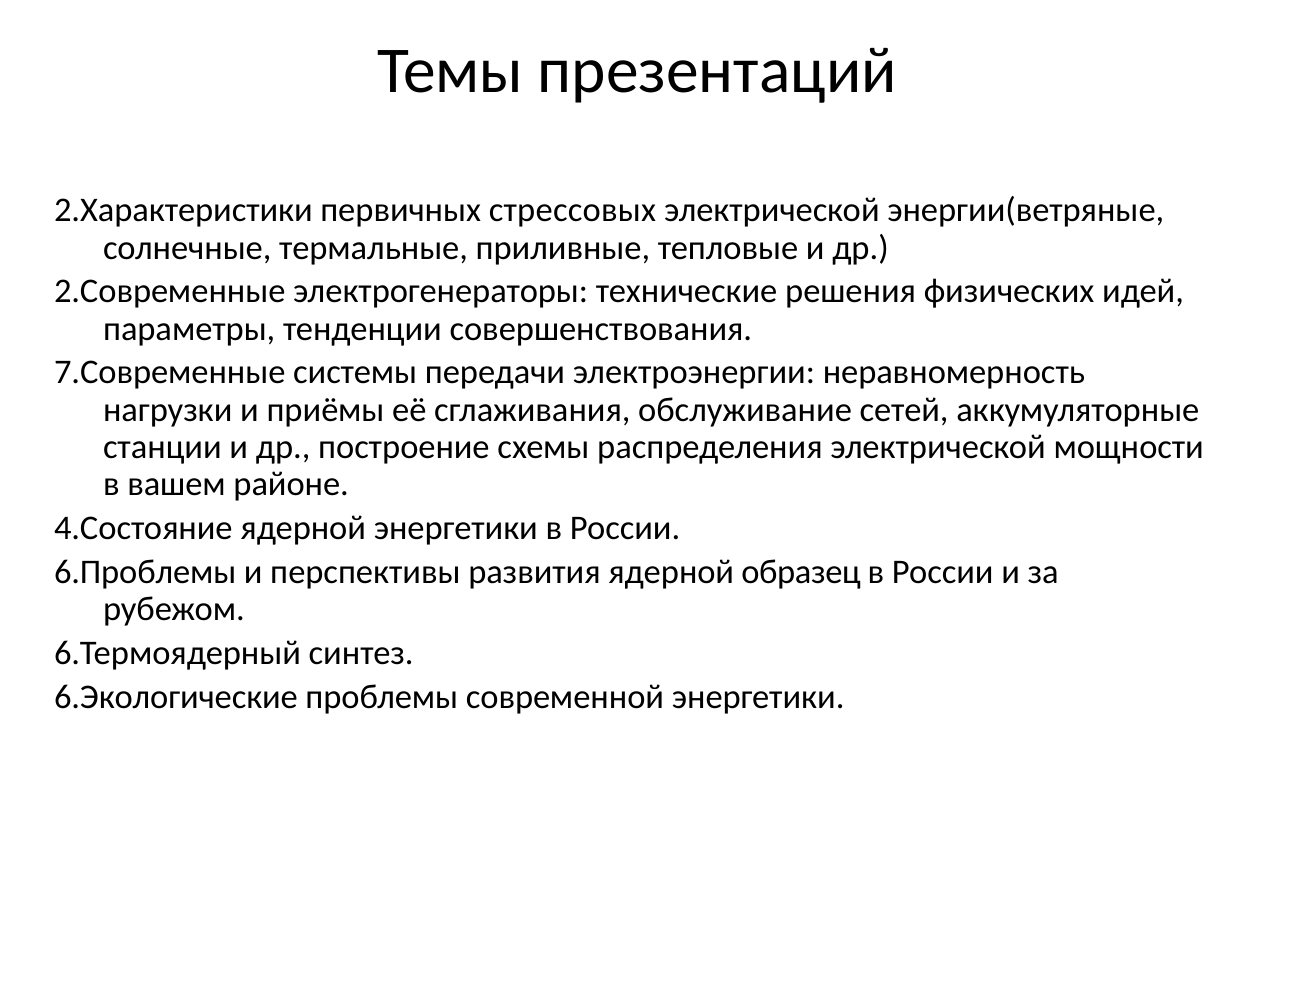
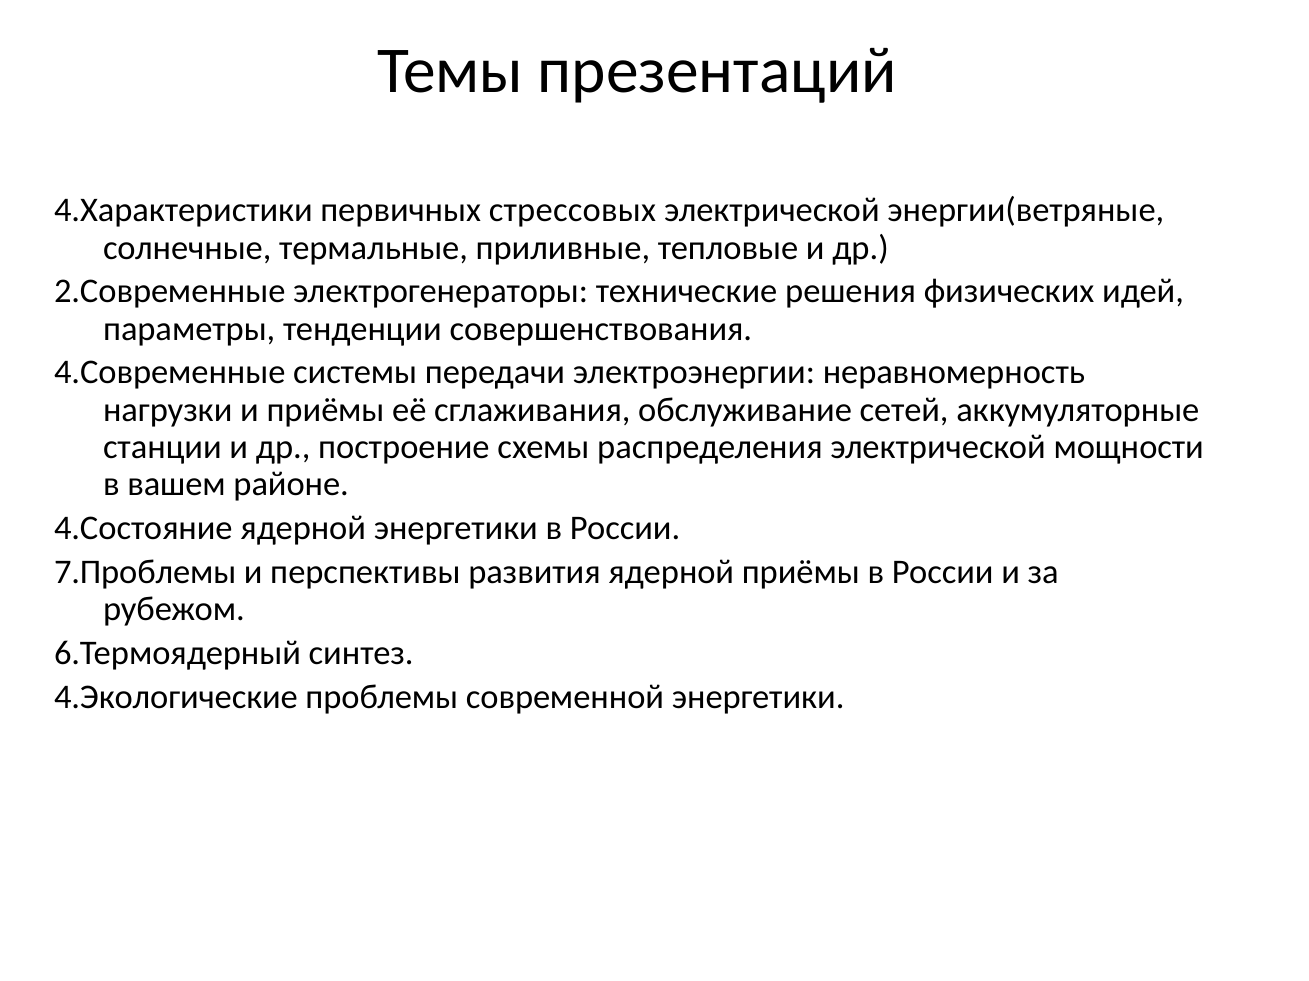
2.Характеристики: 2.Характеристики -> 4.Характеристики
7.Современные: 7.Современные -> 4.Современные
6.Проблемы: 6.Проблемы -> 7.Проблемы
ядерной образец: образец -> приёмы
6.Экологические: 6.Экологические -> 4.Экологические
